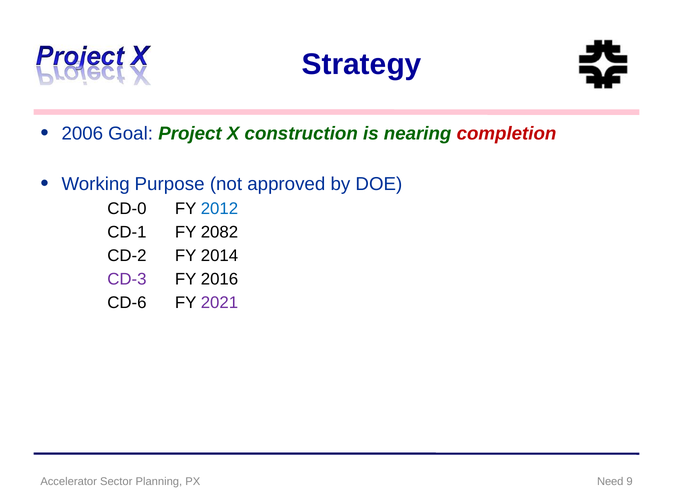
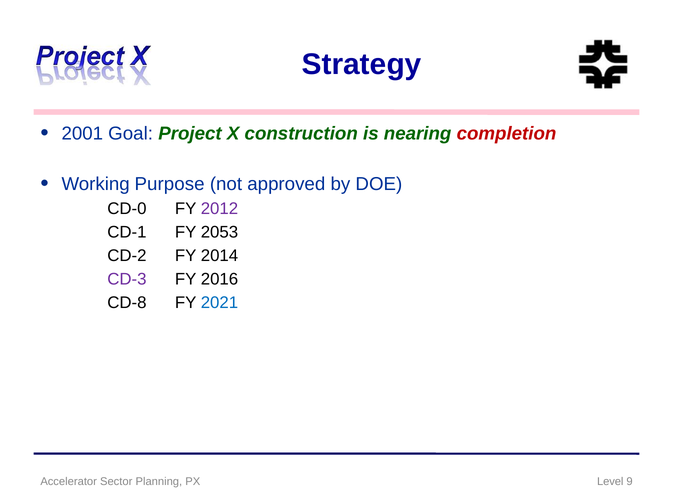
2006: 2006 -> 2001
2012 colour: blue -> purple
2082: 2082 -> 2053
CD-6: CD-6 -> CD-8
2021 colour: purple -> blue
Need: Need -> Level
